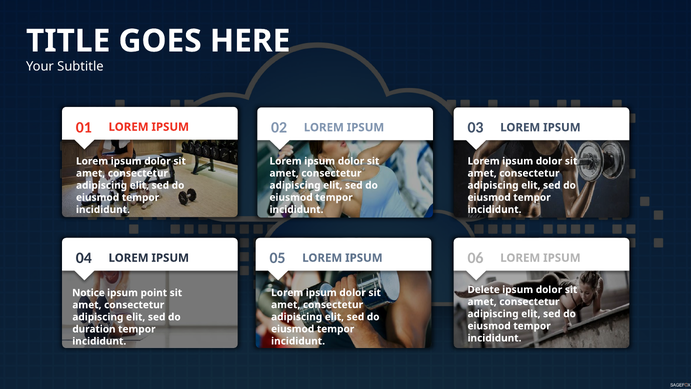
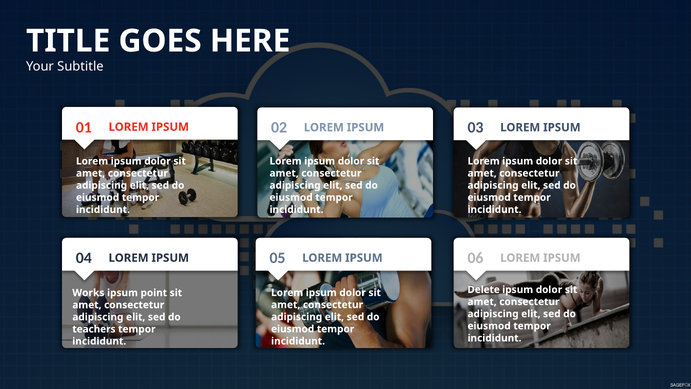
Notice: Notice -> Works
duration: duration -> teachers
